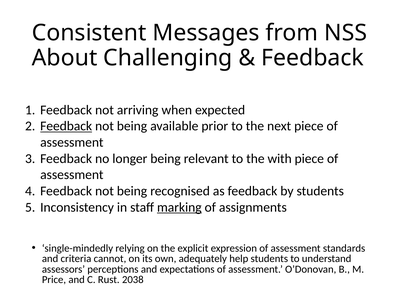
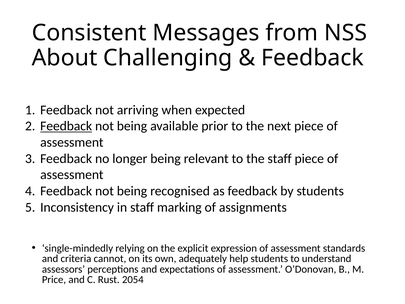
the with: with -> staff
marking underline: present -> none
2038: 2038 -> 2054
